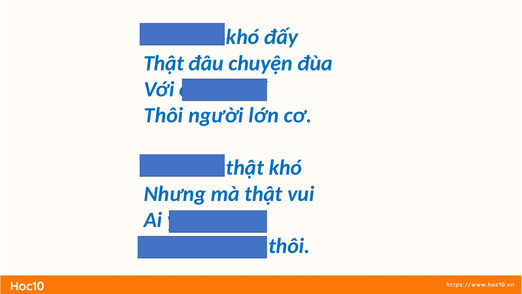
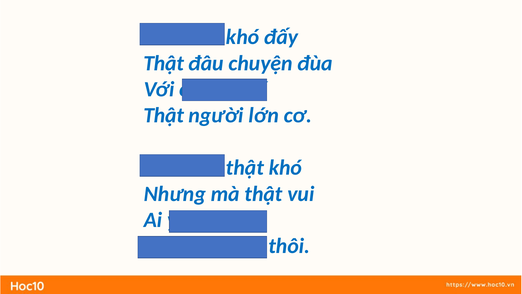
Thôi at (164, 115): Thôi -> Thật
